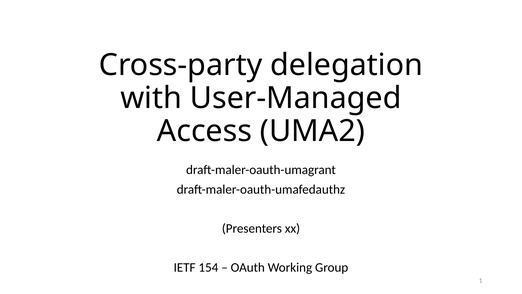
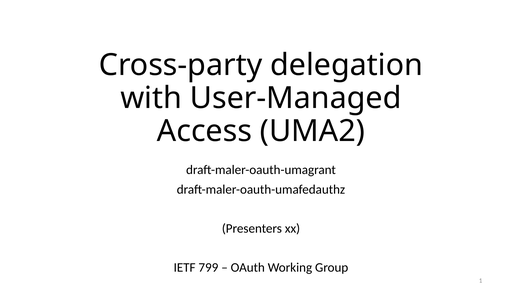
154: 154 -> 799
